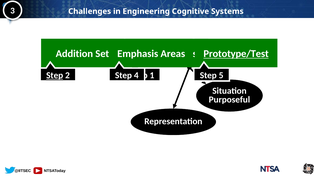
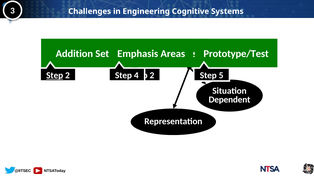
Prototype/Test underline: present -> none
1 at (152, 76): 1 -> 2
Purposeful: Purposeful -> Dependent
